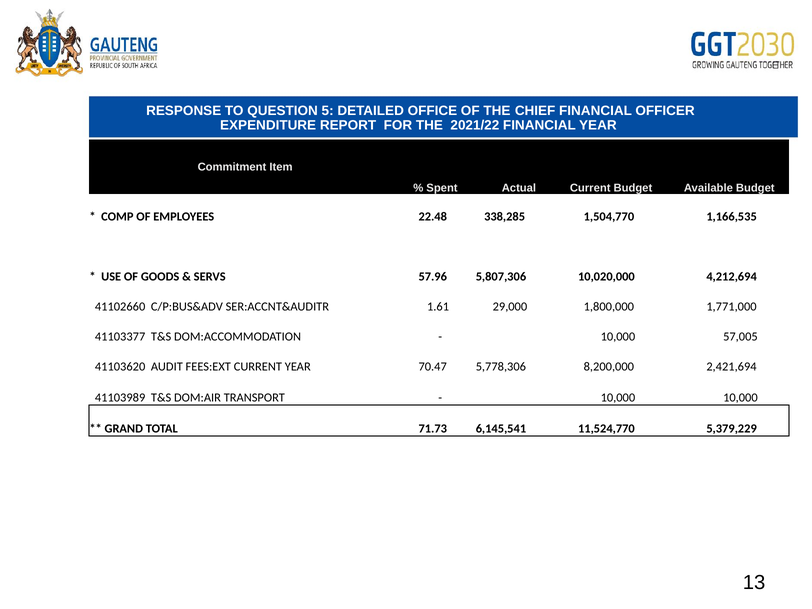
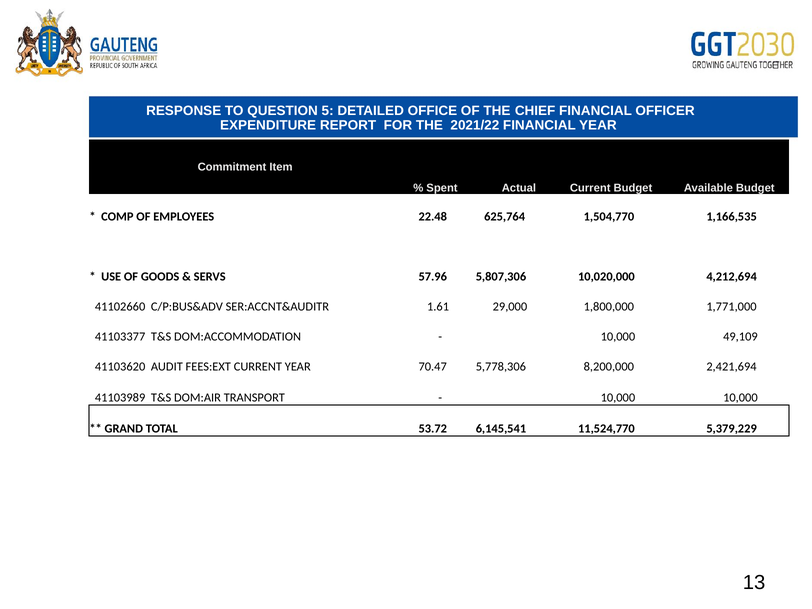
338,285: 338,285 -> 625,764
57,005: 57,005 -> 49,109
71.73: 71.73 -> 53.72
